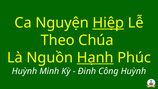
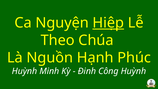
Hạnh underline: present -> none
